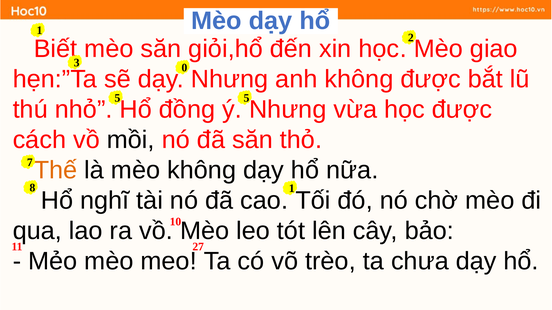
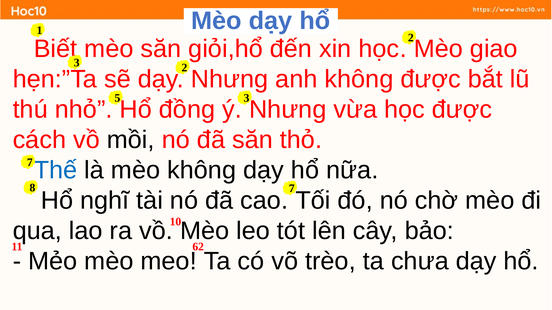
3 0: 0 -> 2
5 5: 5 -> 3
Thế colour: orange -> blue
8 1: 1 -> 7
27: 27 -> 62
